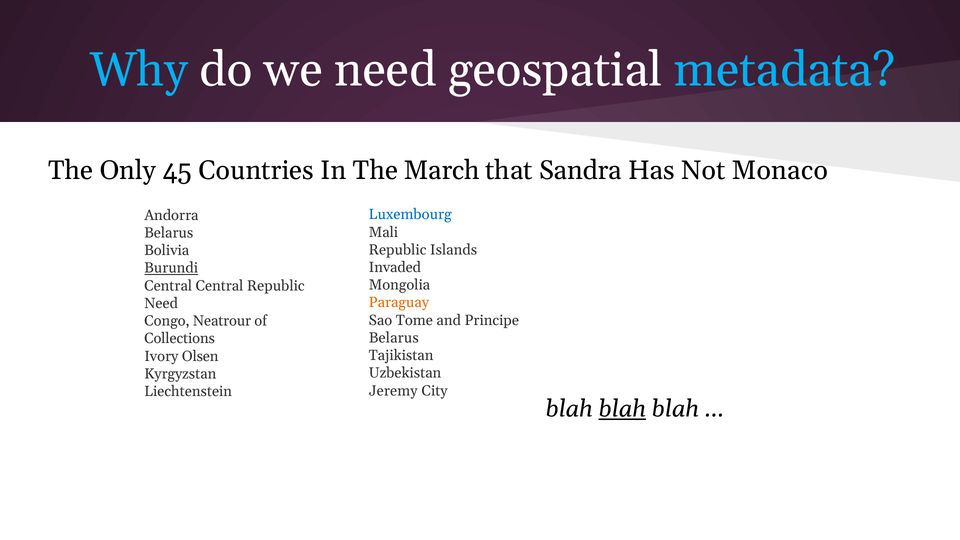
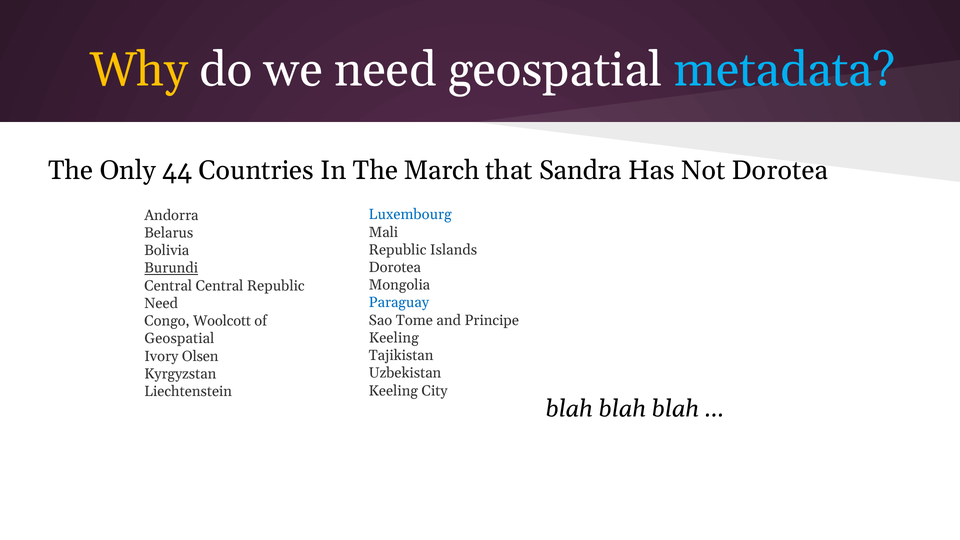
Why colour: light blue -> yellow
45: 45 -> 44
Not Monaco: Monaco -> Dorotea
Invaded at (395, 267): Invaded -> Dorotea
Paraguay colour: orange -> blue
Neatrour: Neatrour -> Woolcott
Belarus at (394, 338): Belarus -> Keeling
Collections at (180, 339): Collections -> Geospatial
Jeremy at (393, 391): Jeremy -> Keeling
blah at (622, 409) underline: present -> none
